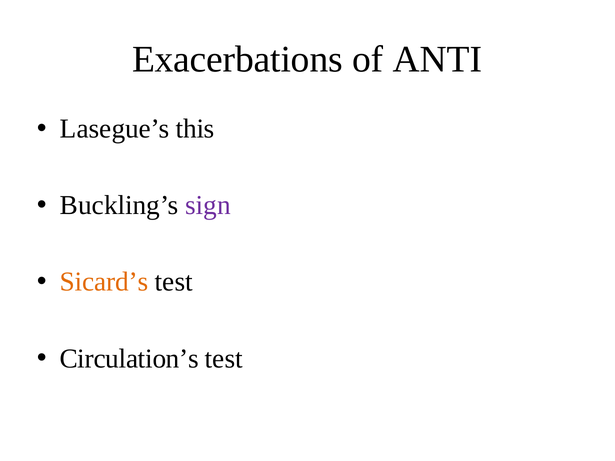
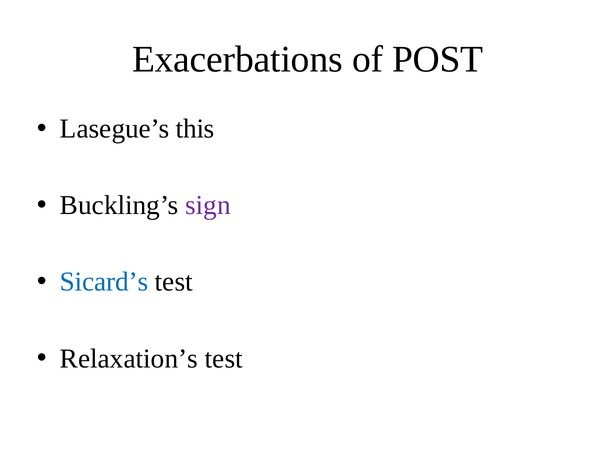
ANTI: ANTI -> POST
Sicard’s colour: orange -> blue
Circulation’s: Circulation’s -> Relaxation’s
